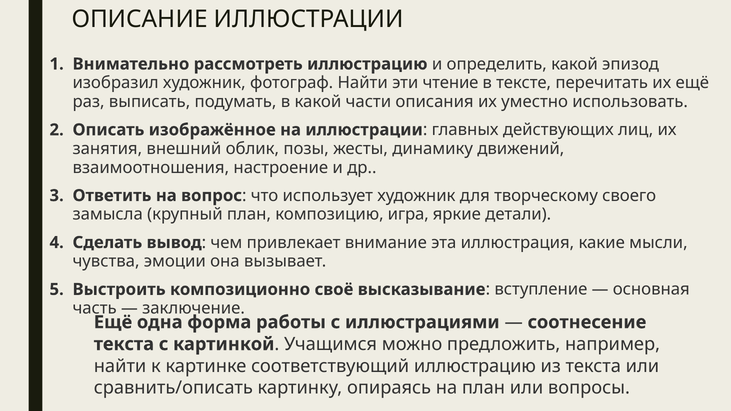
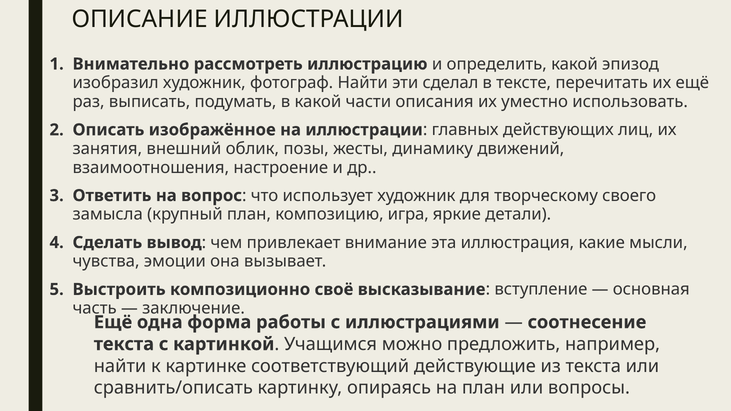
чтение: чтение -> сделал
соответствующий иллюстрацию: иллюстрацию -> действующие
